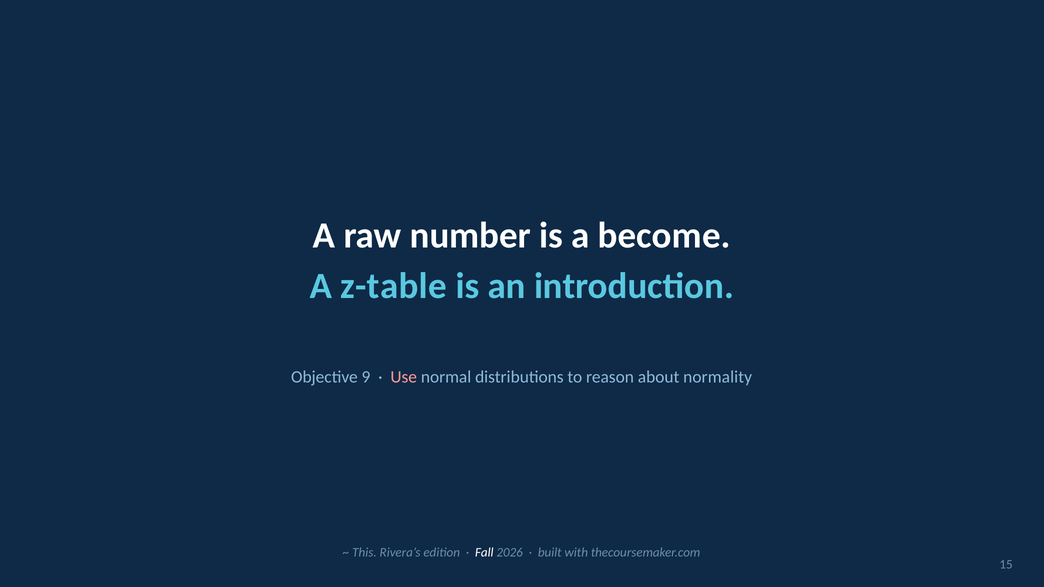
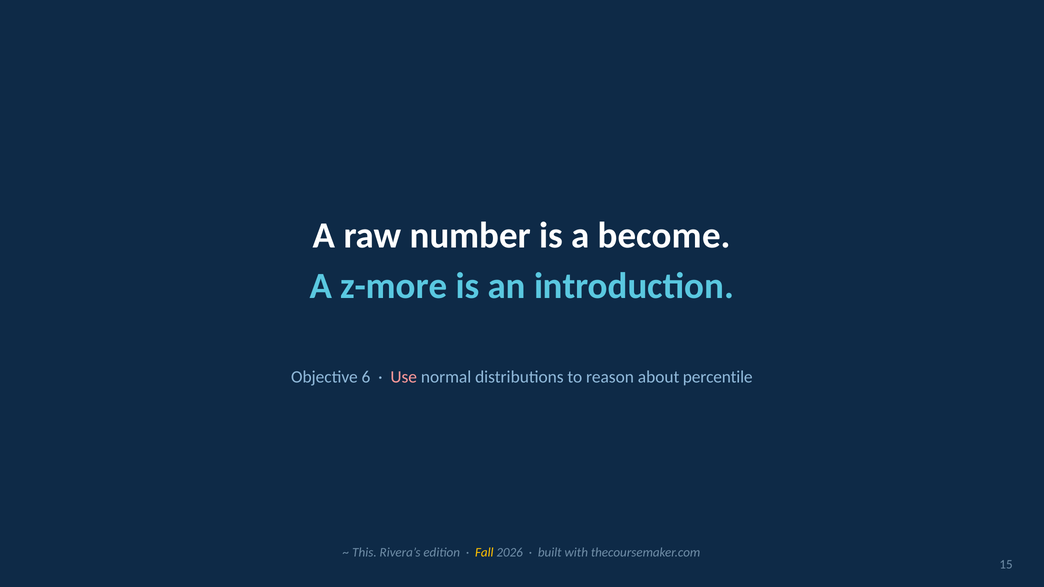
z-table: z-table -> z-more
9: 9 -> 6
normality: normality -> percentile
Fall colour: white -> yellow
